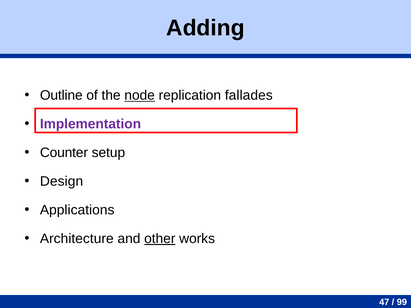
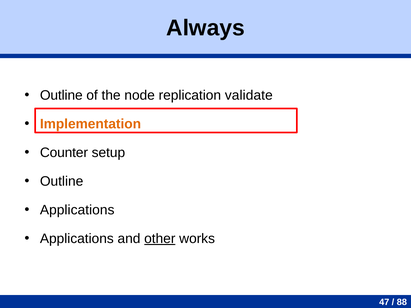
Adding: Adding -> Always
node underline: present -> none
fallades: fallades -> validate
Implementation colour: purple -> orange
Design at (62, 181): Design -> Outline
Architecture at (77, 239): Architecture -> Applications
99: 99 -> 88
